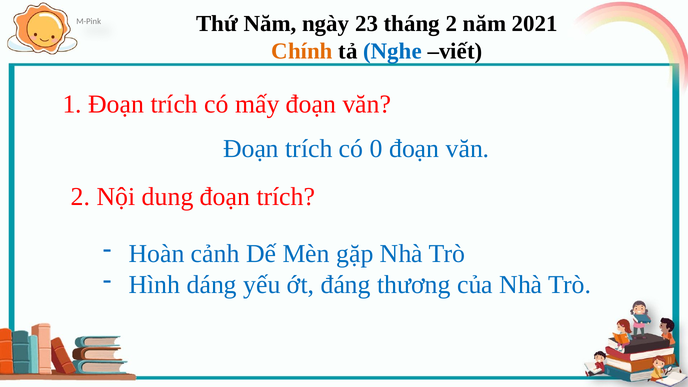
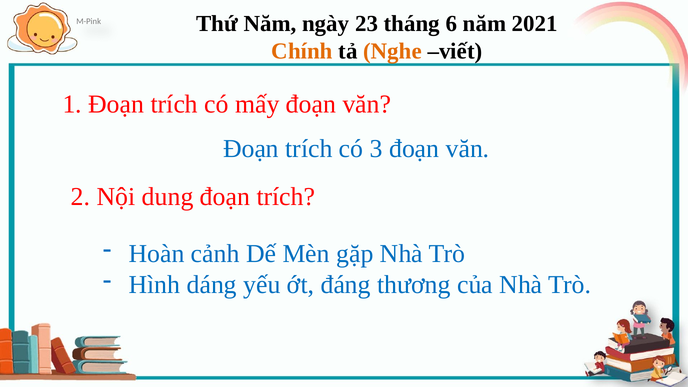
tháng 2: 2 -> 6
Nghe colour: blue -> orange
0: 0 -> 3
